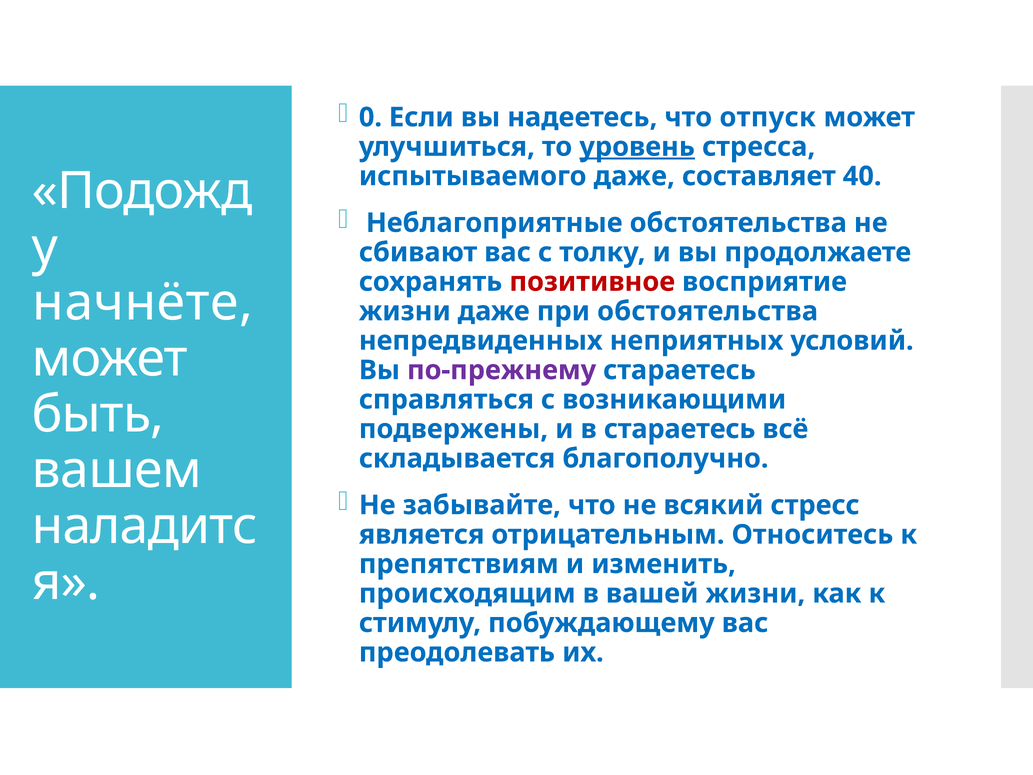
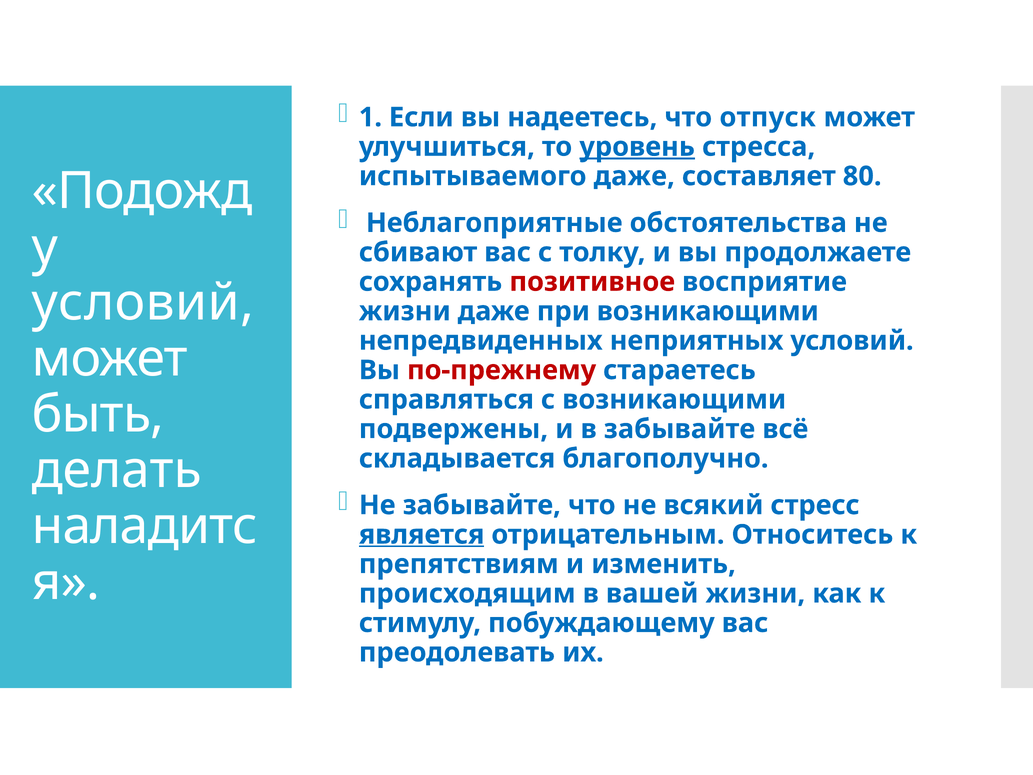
0: 0 -> 1
40: 40 -> 80
начнёте at (143, 303): начнёте -> условий
при обстоятельства: обстоятельства -> возникающими
по-прежнему colour: purple -> red
в стараетесь: стараетесь -> забывайте
вашем: вашем -> делать
является underline: none -> present
